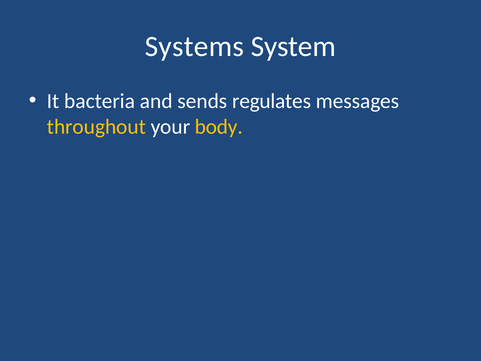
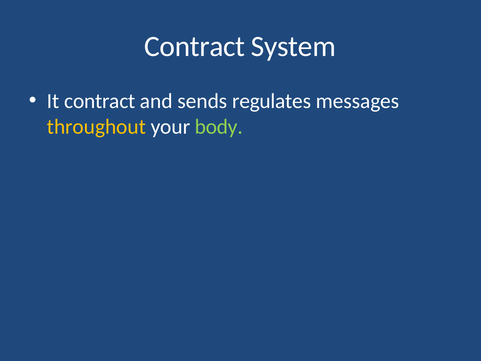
Systems at (194, 47): Systems -> Contract
It bacteria: bacteria -> contract
body colour: yellow -> light green
